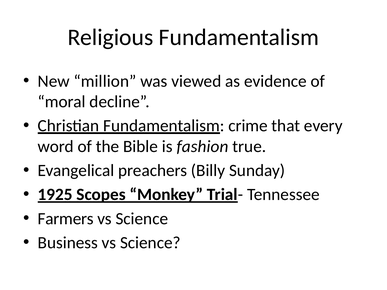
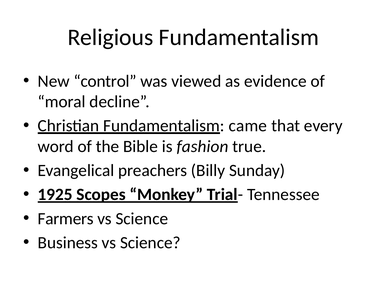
million: million -> control
crime: crime -> came
